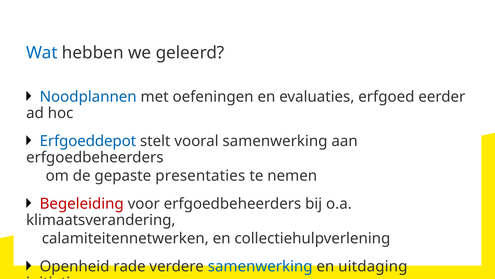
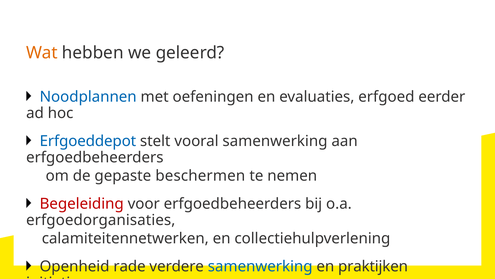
Wat colour: blue -> orange
presentaties: presentaties -> beschermen
klimaatsverandering: klimaatsverandering -> erfgoedorganisaties
uitdaging: uitdaging -> praktijken
